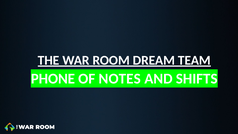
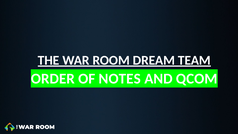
PHONE: PHONE -> ORDER
SHIFTS: SHIFTS -> QCOM
